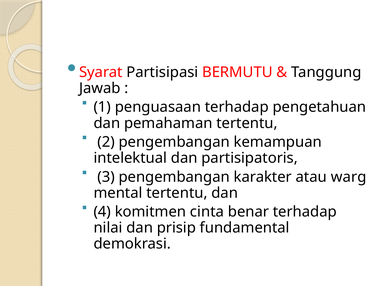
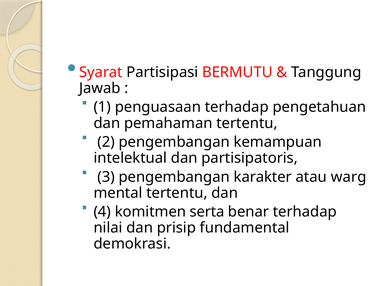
cinta: cinta -> serta
